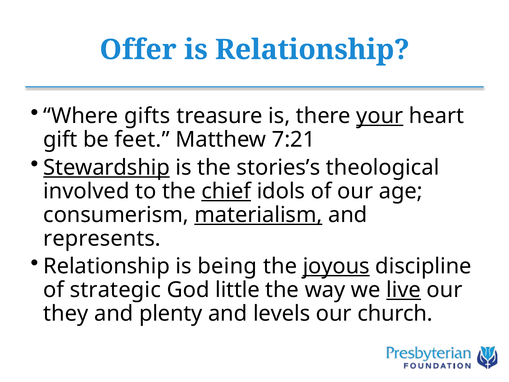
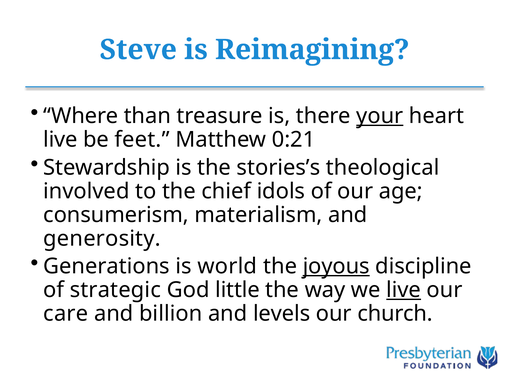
Offer: Offer -> Steve
is Relationship: Relationship -> Reimagining
gifts: gifts -> than
gift at (60, 140): gift -> live
7:21: 7:21 -> 0:21
Stewardship underline: present -> none
chief underline: present -> none
materialism underline: present -> none
represents: represents -> generosity
Relationship at (107, 266): Relationship -> Generations
being: being -> world
they: they -> care
plenty: plenty -> billion
